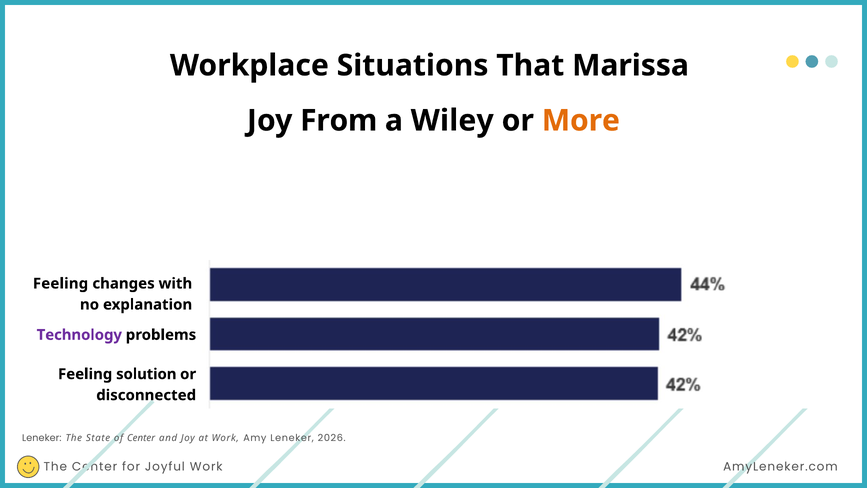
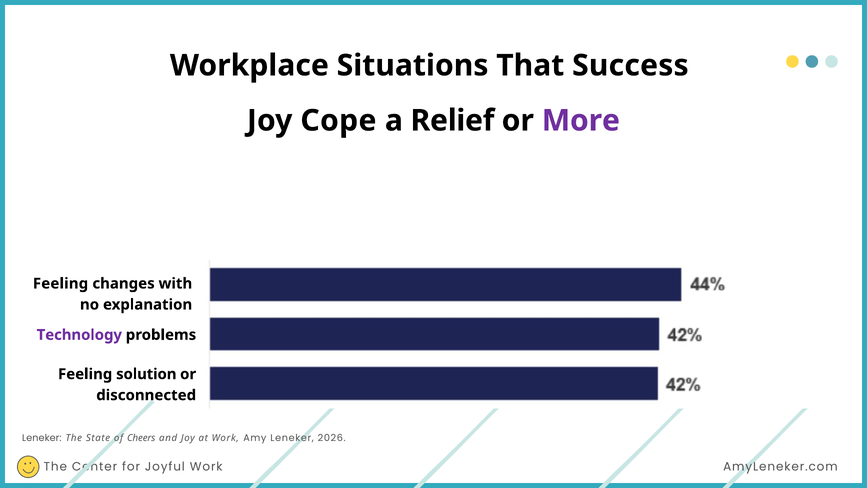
Marissa: Marissa -> Success
From: From -> Cope
Wiley: Wiley -> Relief
More colour: orange -> purple
of Center: Center -> Cheers
